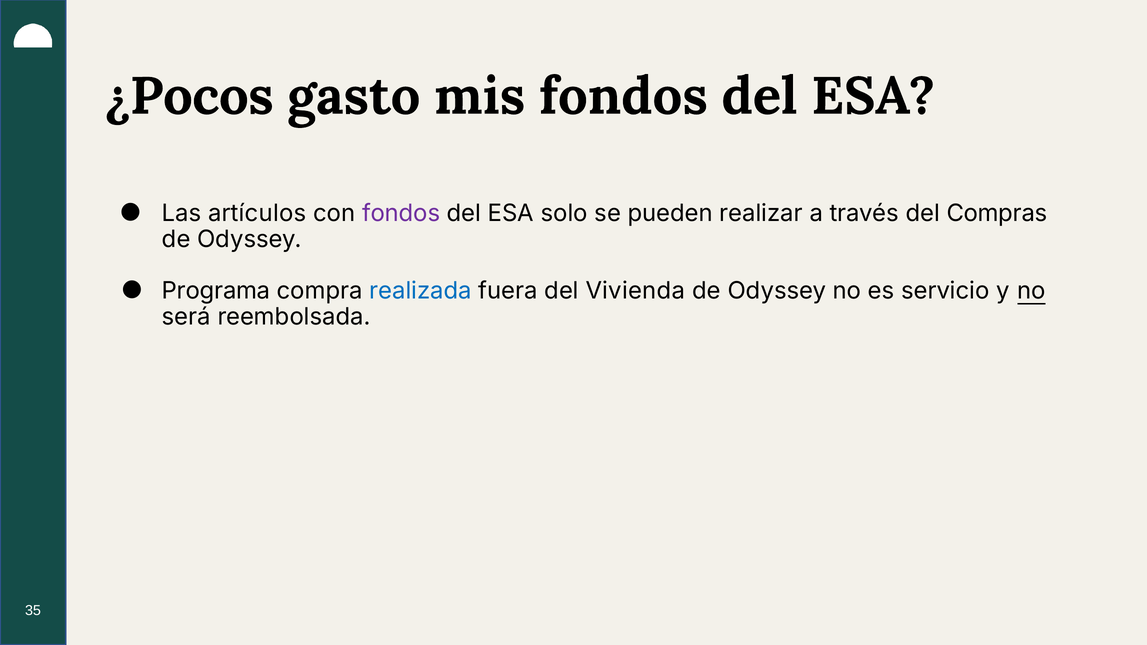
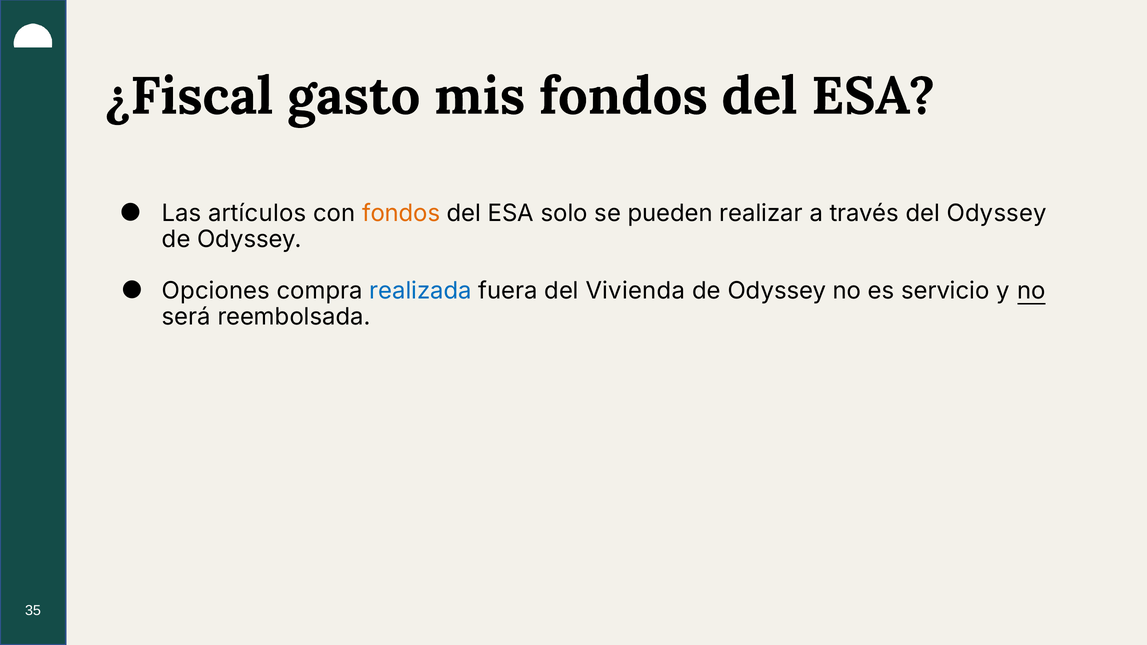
¿Pocos: ¿Pocos -> ¿Fiscal
fondos at (401, 214) colour: purple -> orange
del Compras: Compras -> Odyssey
Programa: Programa -> Opciones
